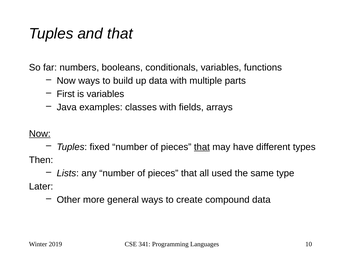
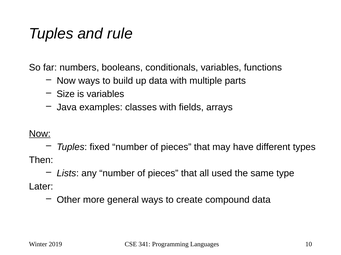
and that: that -> rule
First: First -> Size
that at (202, 147) underline: present -> none
